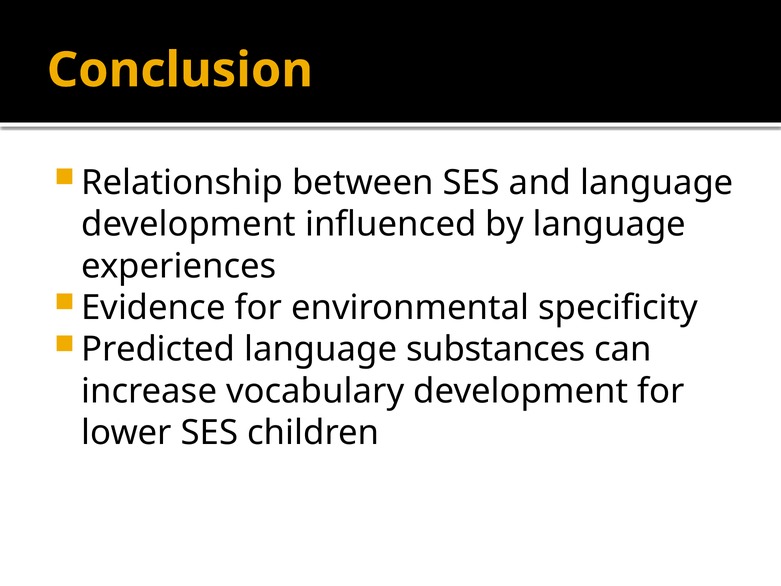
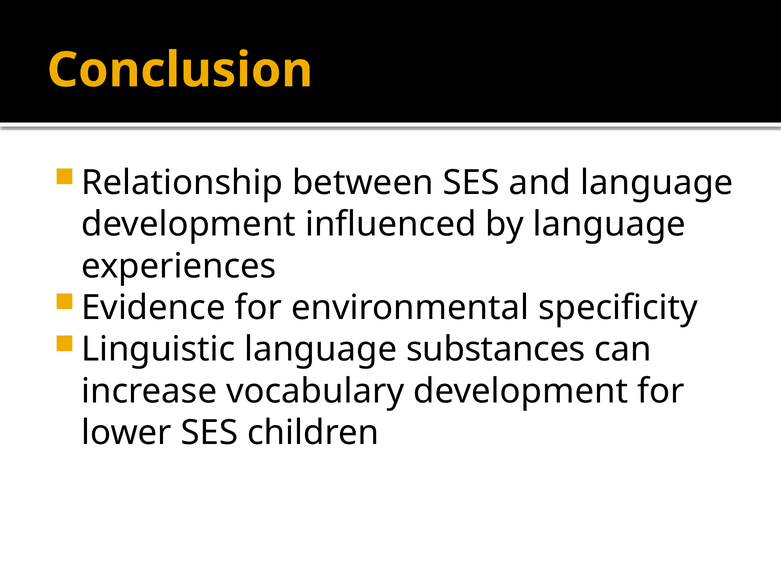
Predicted: Predicted -> Linguistic
